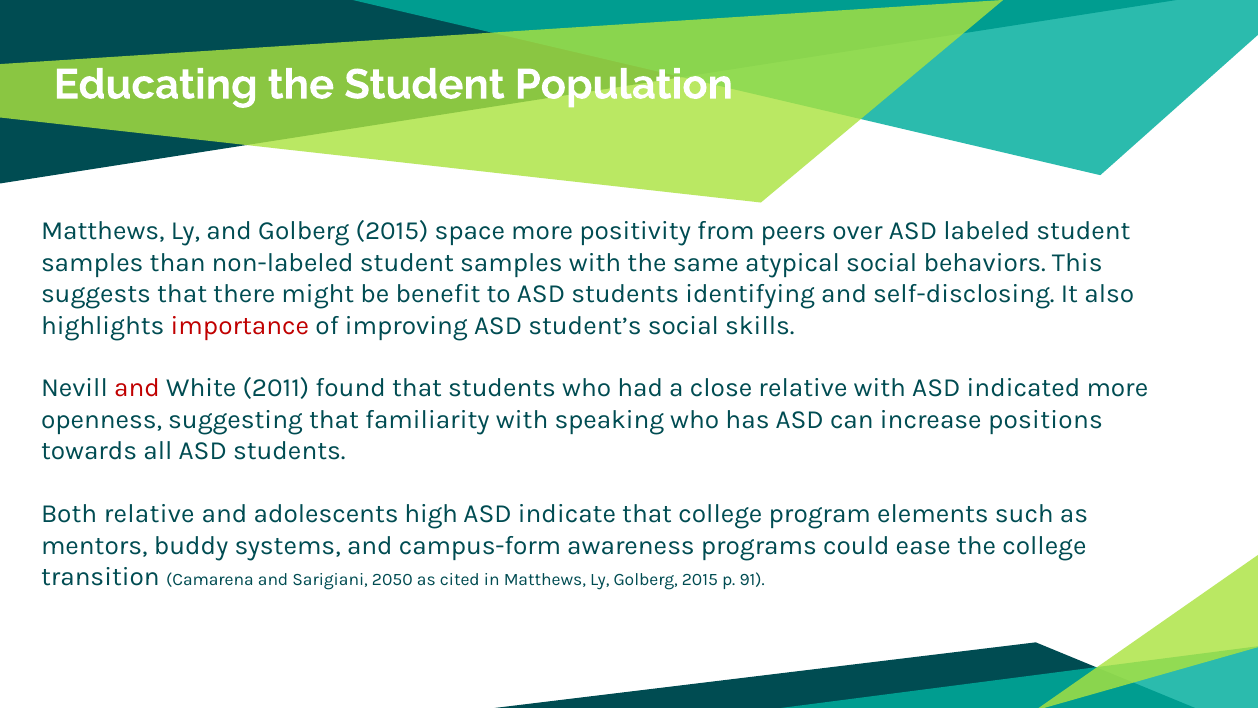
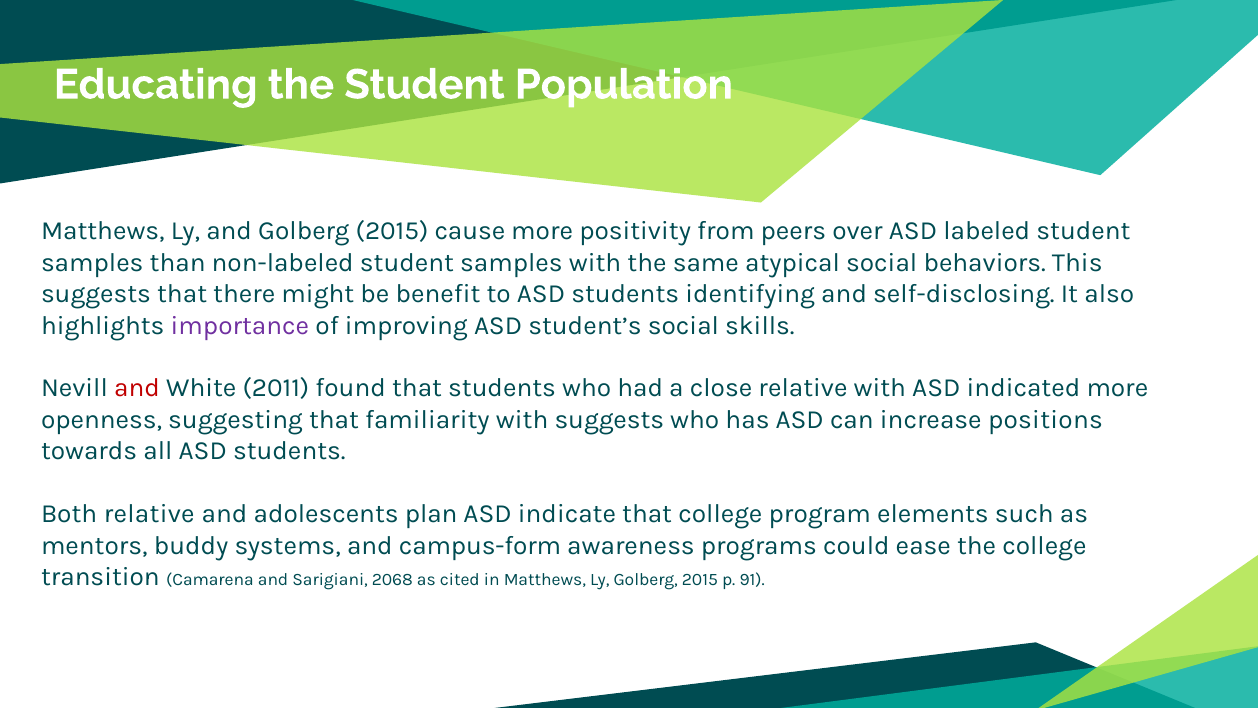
space: space -> cause
importance colour: red -> purple
with speaking: speaking -> suggests
high: high -> plan
2050: 2050 -> 2068
